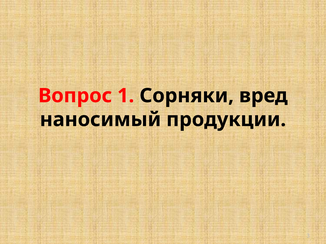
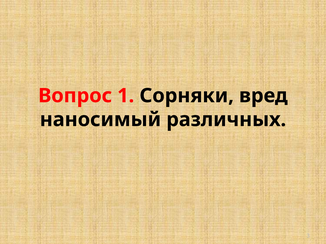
продукции: продукции -> различных
